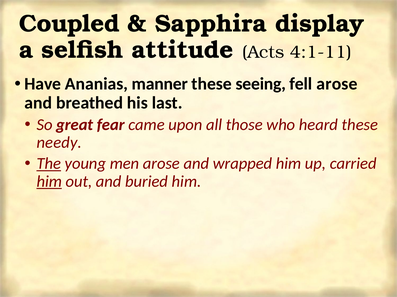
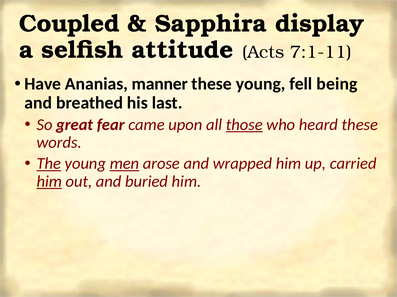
4:1-11: 4:1-11 -> 7:1-11
these seeing: seeing -> young
fell arose: arose -> being
those underline: none -> present
needy: needy -> words
men underline: none -> present
